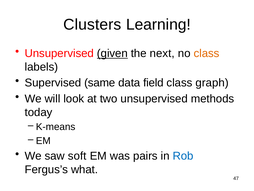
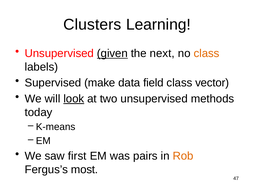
same: same -> make
graph: graph -> vector
look underline: none -> present
soft: soft -> first
Rob colour: blue -> orange
what: what -> most
